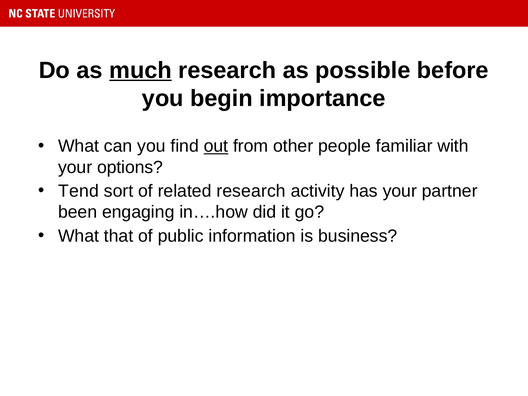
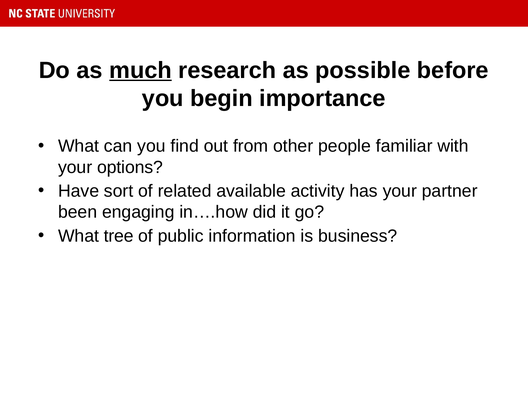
out underline: present -> none
Tend: Tend -> Have
related research: research -> available
that: that -> tree
